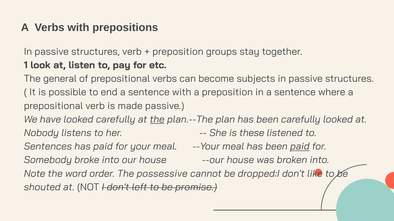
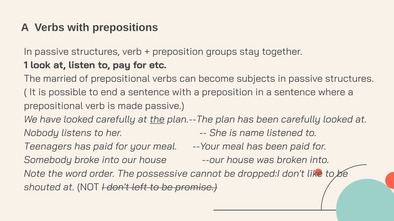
general: general -> married
these: these -> name
Sentences: Sentences -> Teenagers
paid at (300, 147) underline: present -> none
